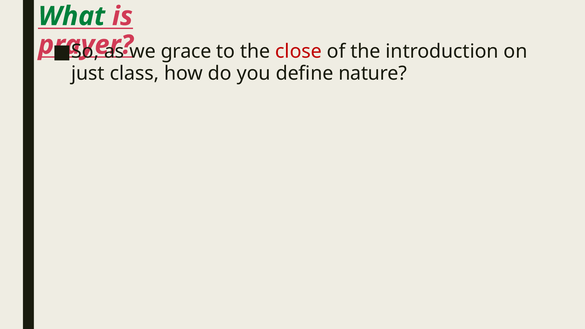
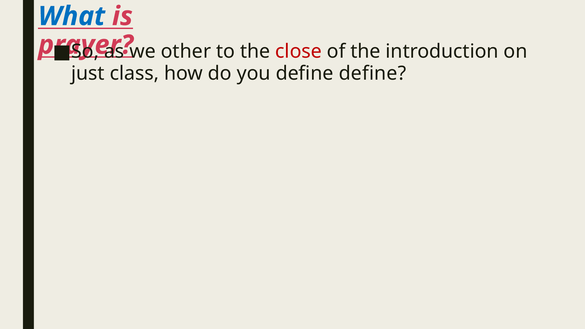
What colour: green -> blue
grace: grace -> other
define nature: nature -> define
